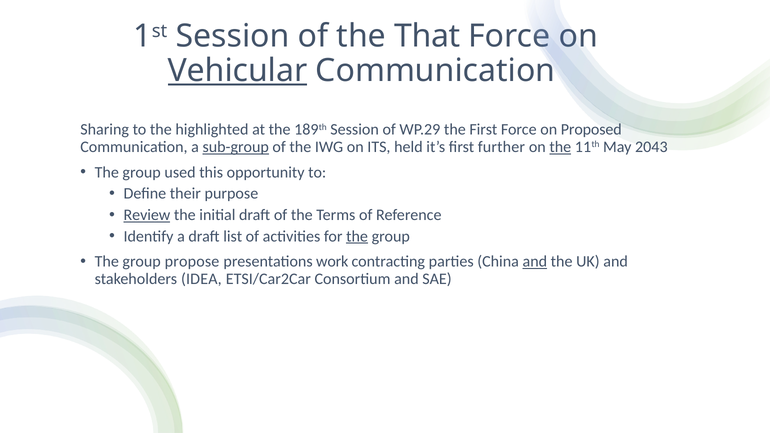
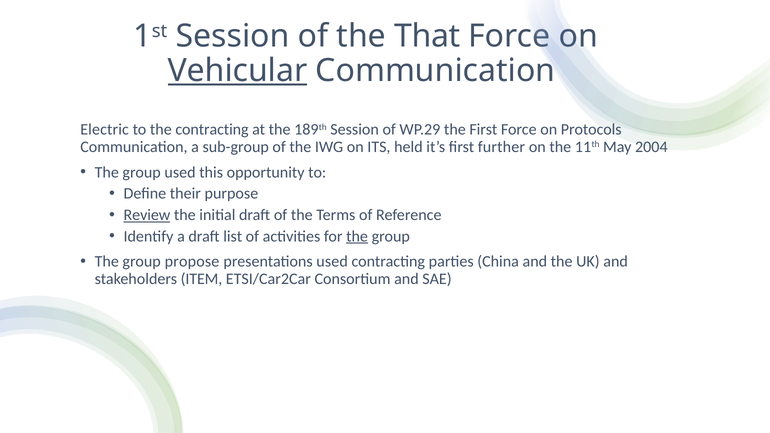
Sharing: Sharing -> Electric
the highlighted: highlighted -> contracting
Proposed: Proposed -> Protocols
sub-group underline: present -> none
the at (560, 147) underline: present -> none
2043: 2043 -> 2004
presentations work: work -> used
and at (535, 262) underline: present -> none
IDEA: IDEA -> ITEM
